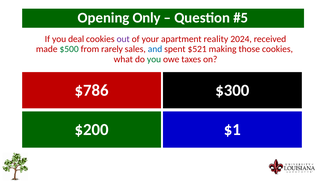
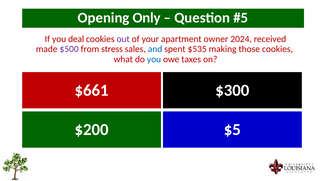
reality: reality -> owner
$500 colour: green -> purple
rarely: rarely -> stress
$521: $521 -> $535
you at (154, 59) colour: green -> blue
$786: $786 -> $661
$1: $1 -> $5
